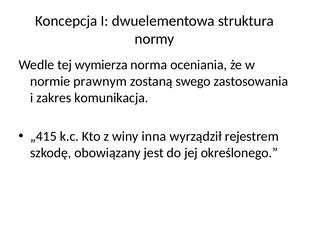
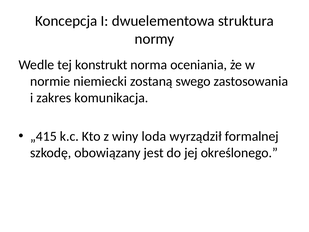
wymierza: wymierza -> konstrukt
prawnym: prawnym -> niemiecki
inna: inna -> loda
rejestrem: rejestrem -> formalnej
